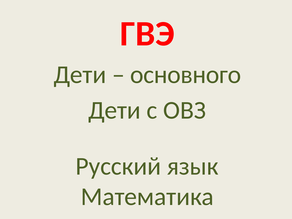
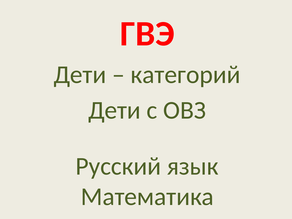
основного: основного -> категорий
